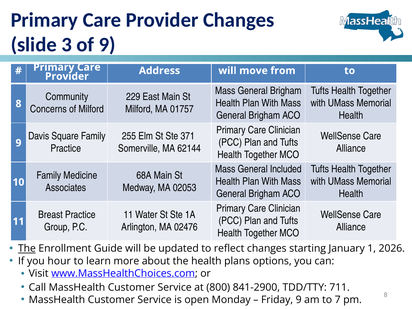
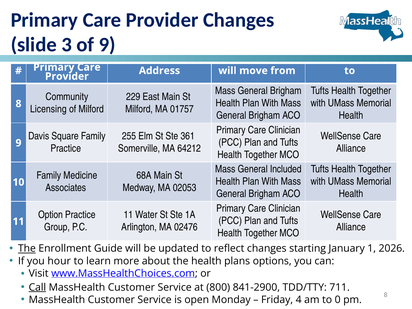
Concerns: Concerns -> Licensing
371: 371 -> 361
62144: 62144 -> 64212
Breast: Breast -> Option
Call underline: none -> present
Friday 9: 9 -> 4
7: 7 -> 0
